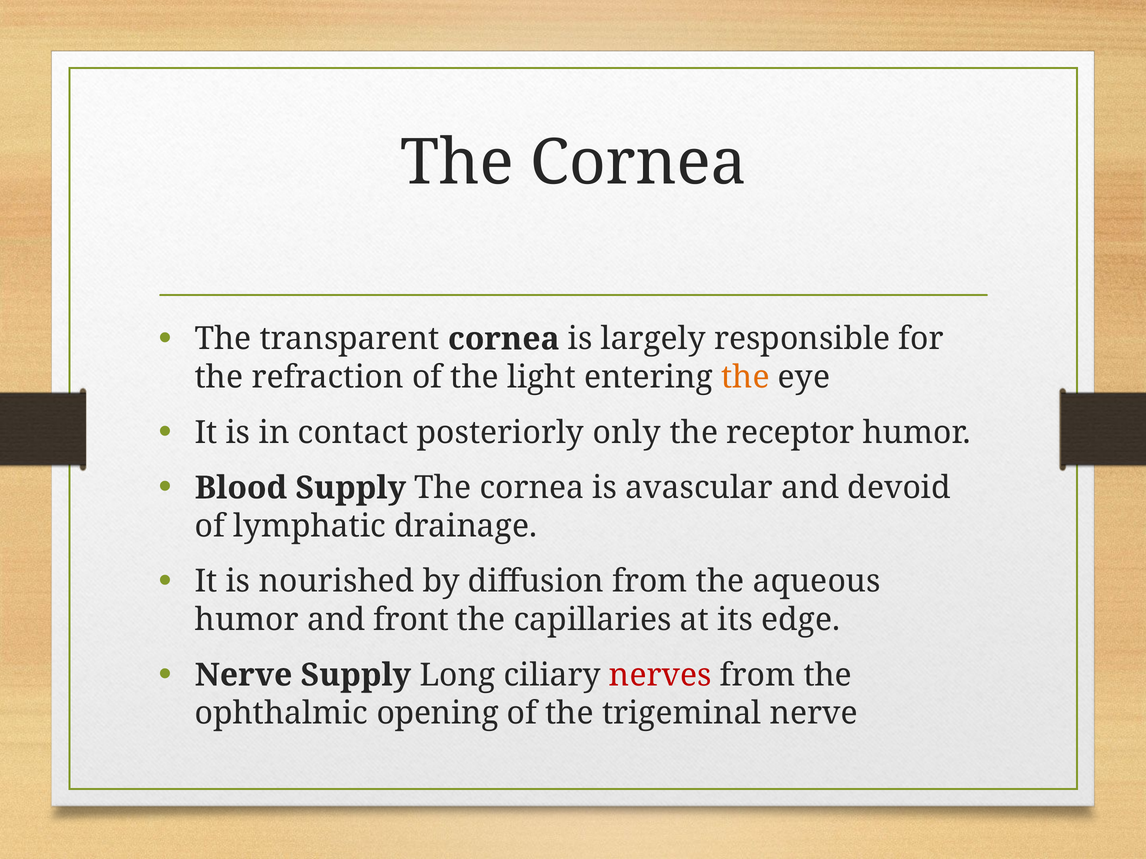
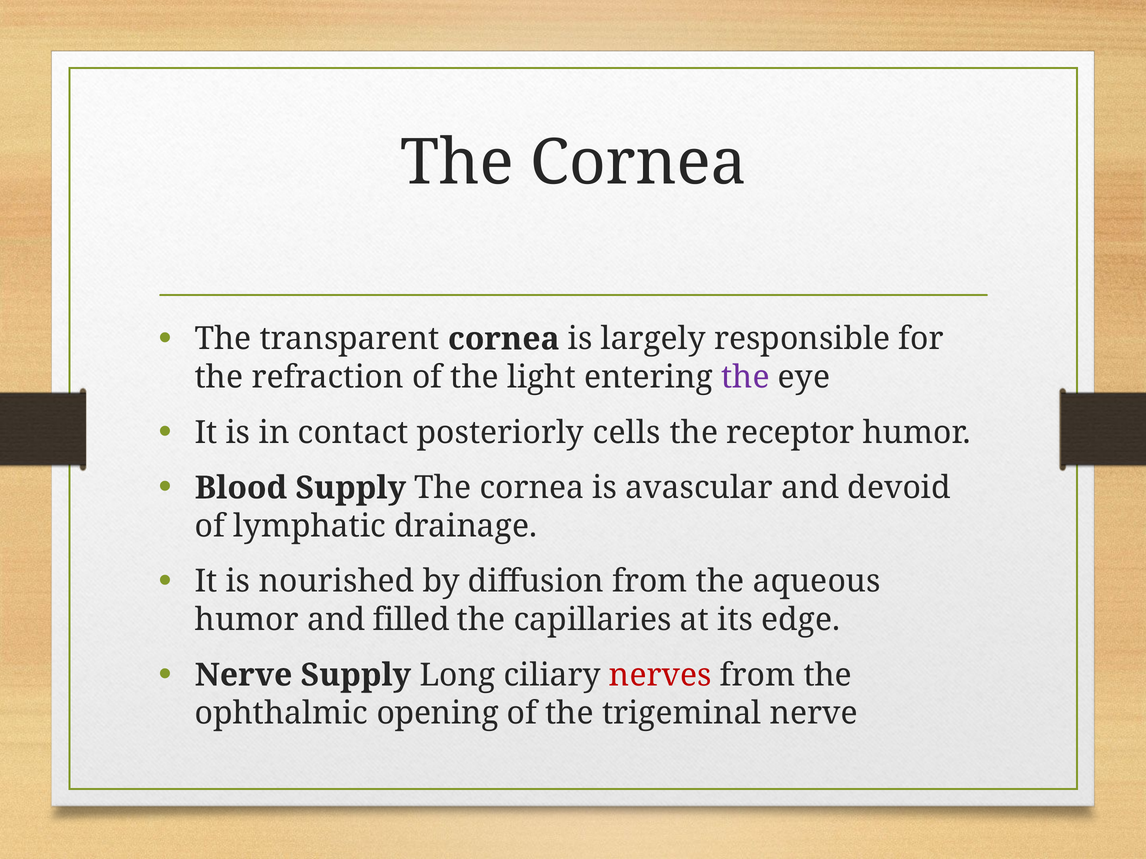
the at (745, 377) colour: orange -> purple
only: only -> cells
front: front -> filled
